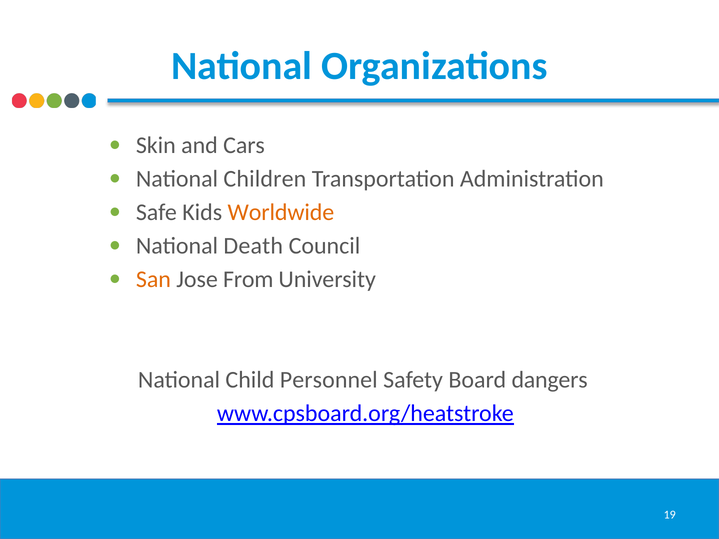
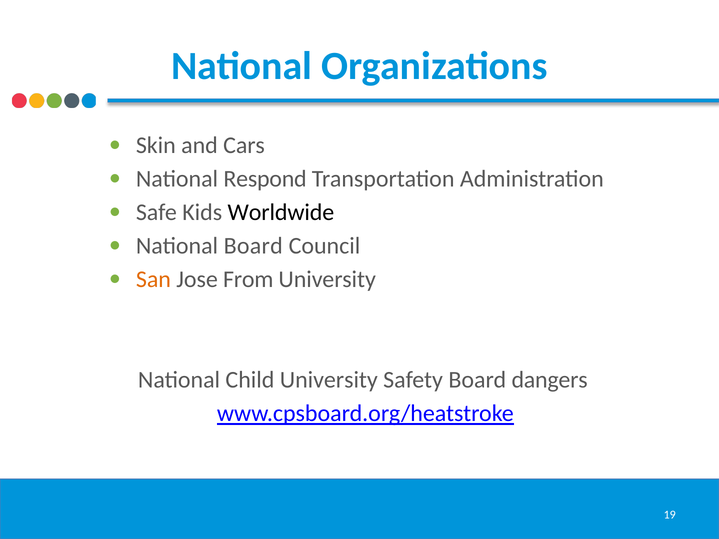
Children: Children -> Respond
Worldwide colour: orange -> black
National Death: Death -> Board
Child Personnel: Personnel -> University
